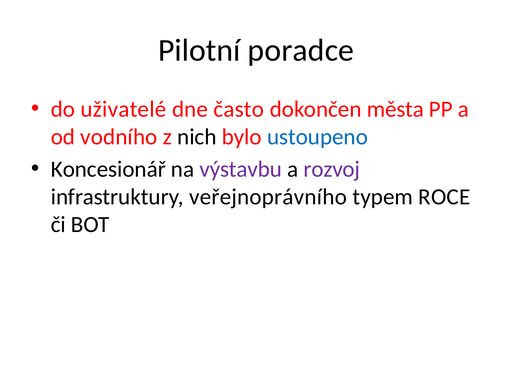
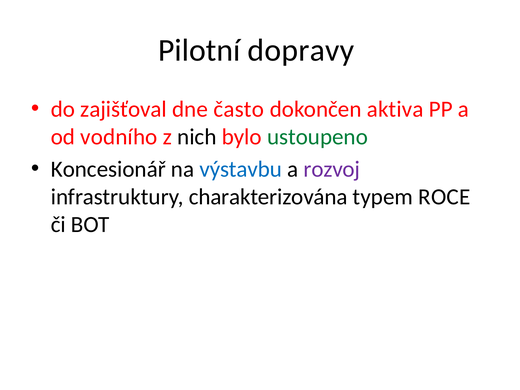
poradce: poradce -> dopravy
uživatelé: uživatelé -> zajišťoval
města: města -> aktiva
ustoupeno colour: blue -> green
výstavbu colour: purple -> blue
veřejnoprávního: veřejnoprávního -> charakterizována
